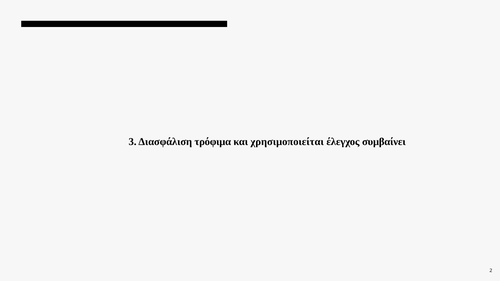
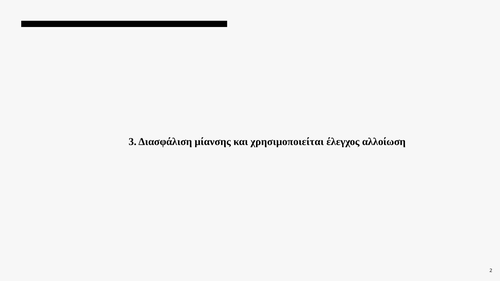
τρόφιμα: τρόφιμα -> μίανσης
συμβαίνει: συμβαίνει -> αλλοίωση
